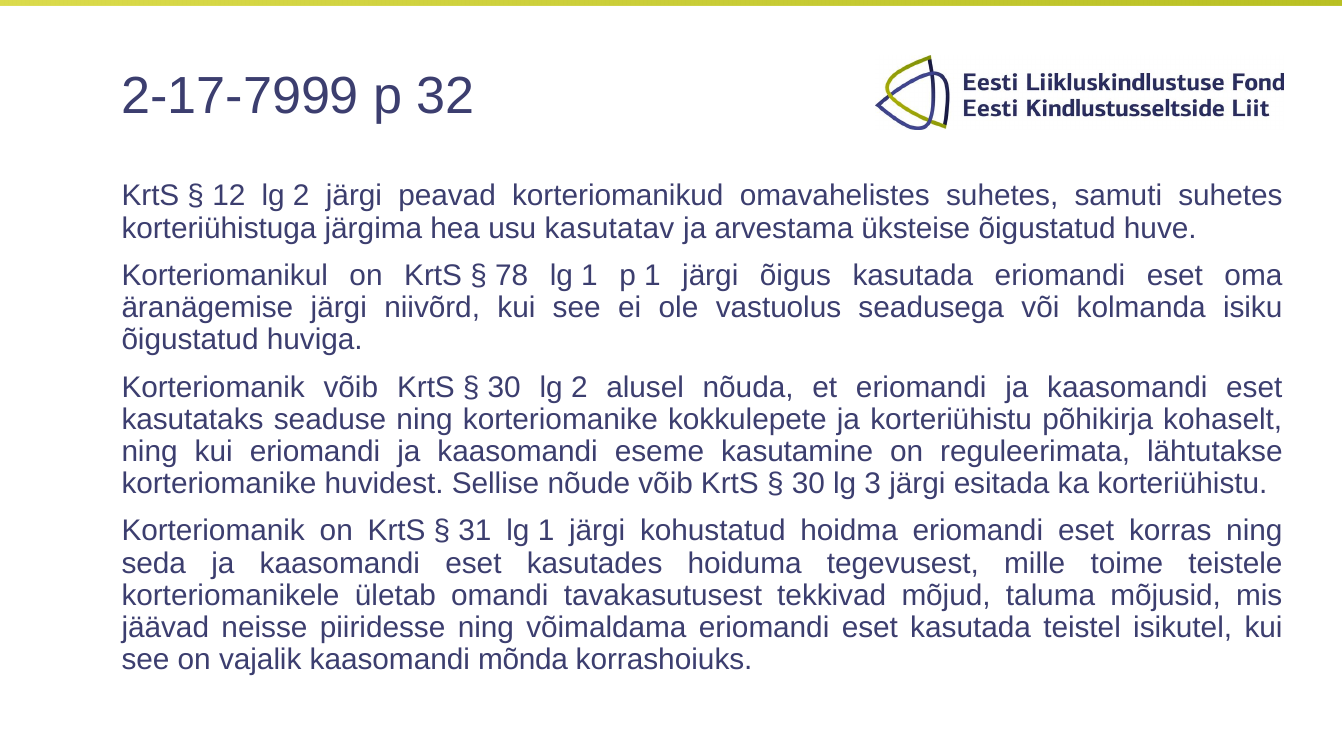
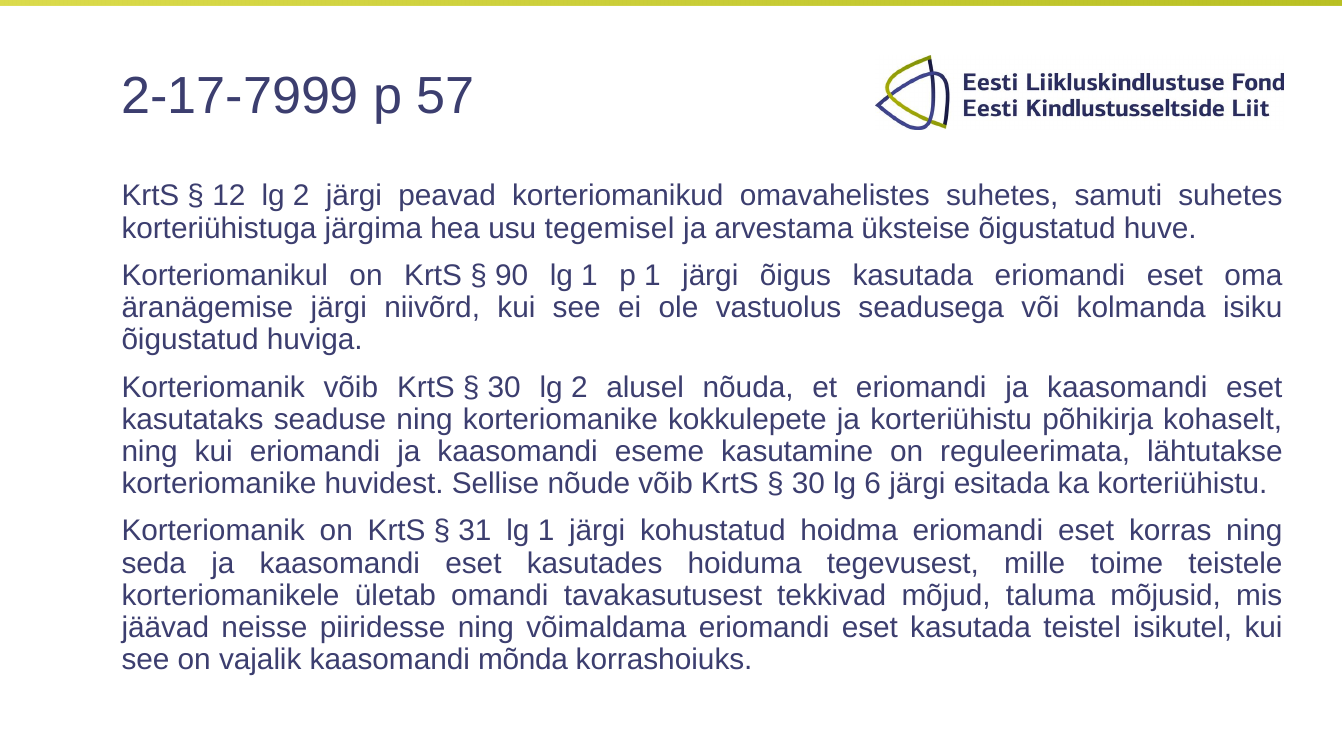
32: 32 -> 57
kasutatav: kasutatav -> tegemisel
78: 78 -> 90
3: 3 -> 6
